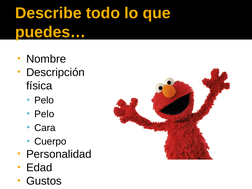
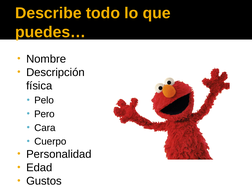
Pelo at (44, 114): Pelo -> Pero
